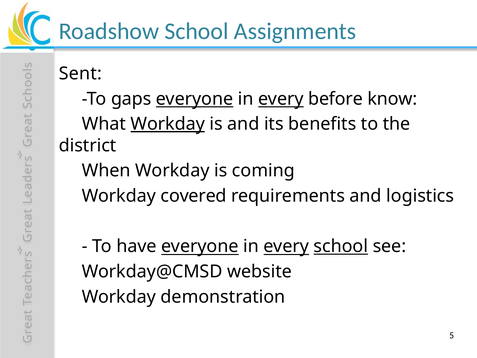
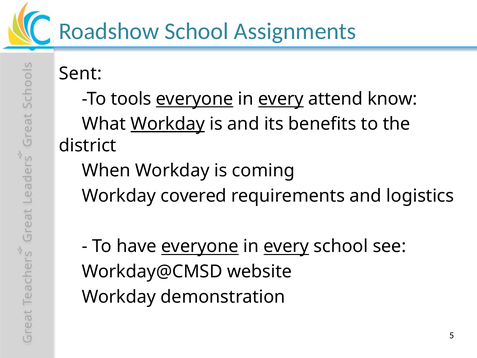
gaps: gaps -> tools
before: before -> attend
school at (341, 246) underline: present -> none
